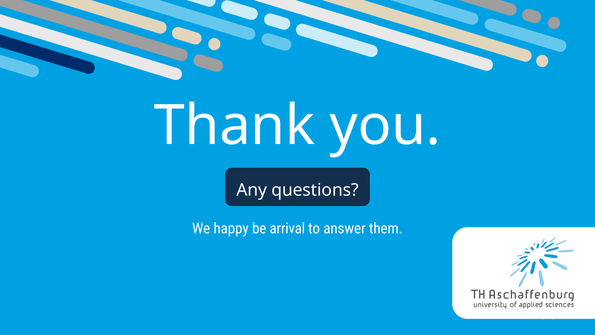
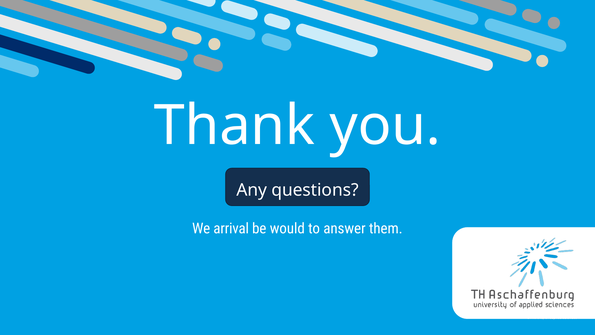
happy: happy -> arrival
arrival: arrival -> would
